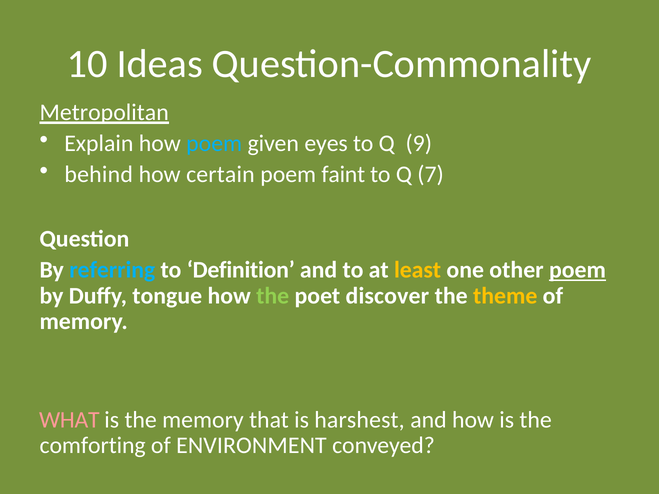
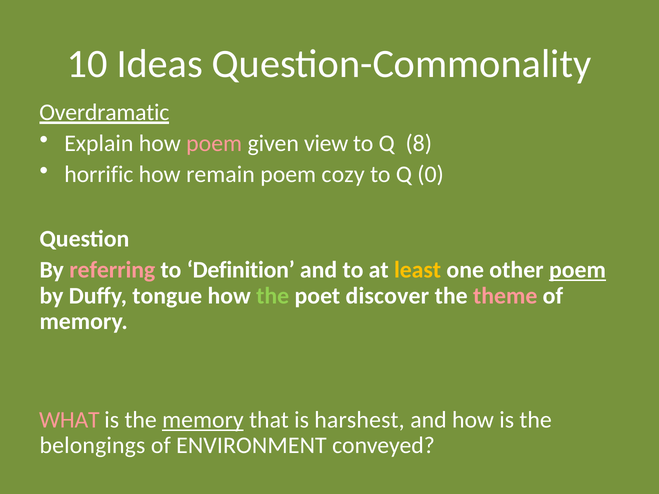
Metropolitan: Metropolitan -> Overdramatic
poem at (214, 144) colour: light blue -> pink
eyes: eyes -> view
9: 9 -> 8
behind: behind -> horrific
certain: certain -> remain
faint: faint -> cozy
7: 7 -> 0
referring colour: light blue -> pink
theme colour: yellow -> pink
memory at (203, 420) underline: none -> present
comforting: comforting -> belongings
